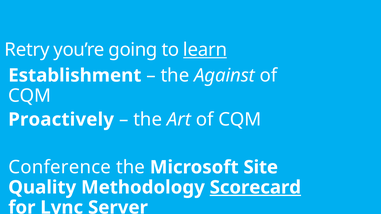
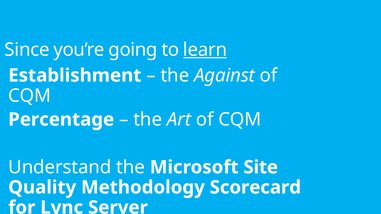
Retry: Retry -> Since
Proactively: Proactively -> Percentage
Conference: Conference -> Understand
Scorecard underline: present -> none
